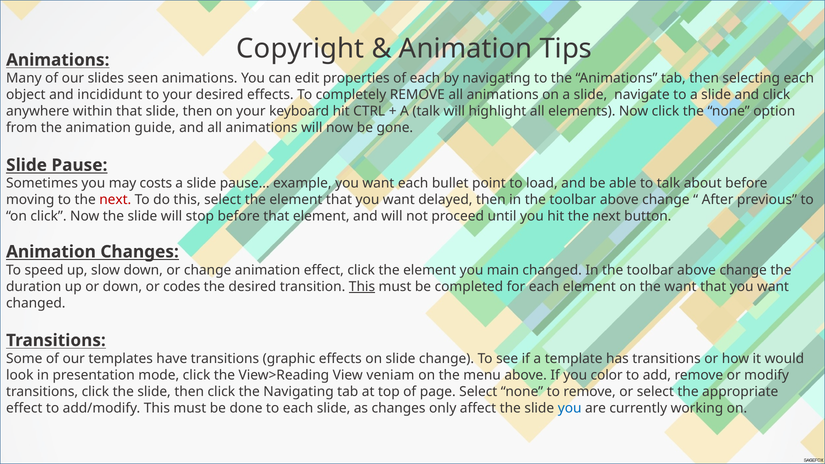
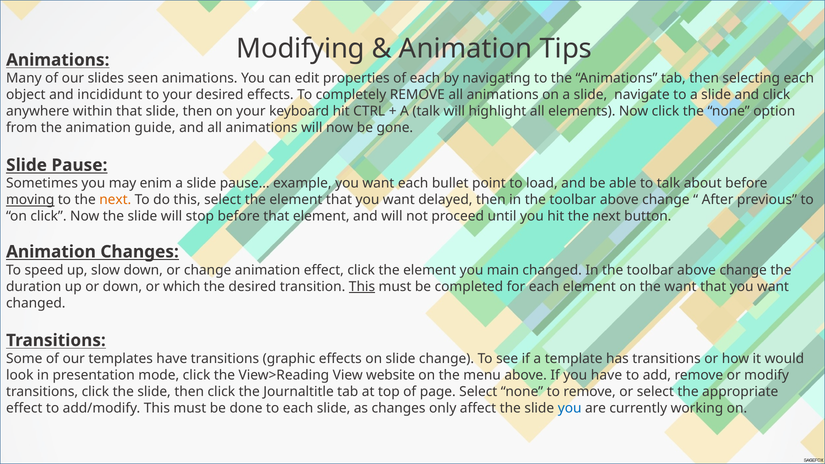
Copyright: Copyright -> Modifying
costs: costs -> enim
moving underline: none -> present
next at (115, 200) colour: red -> orange
codes: codes -> which
veniam: veniam -> website
you color: color -> have
the Navigating: Navigating -> Journaltitle
